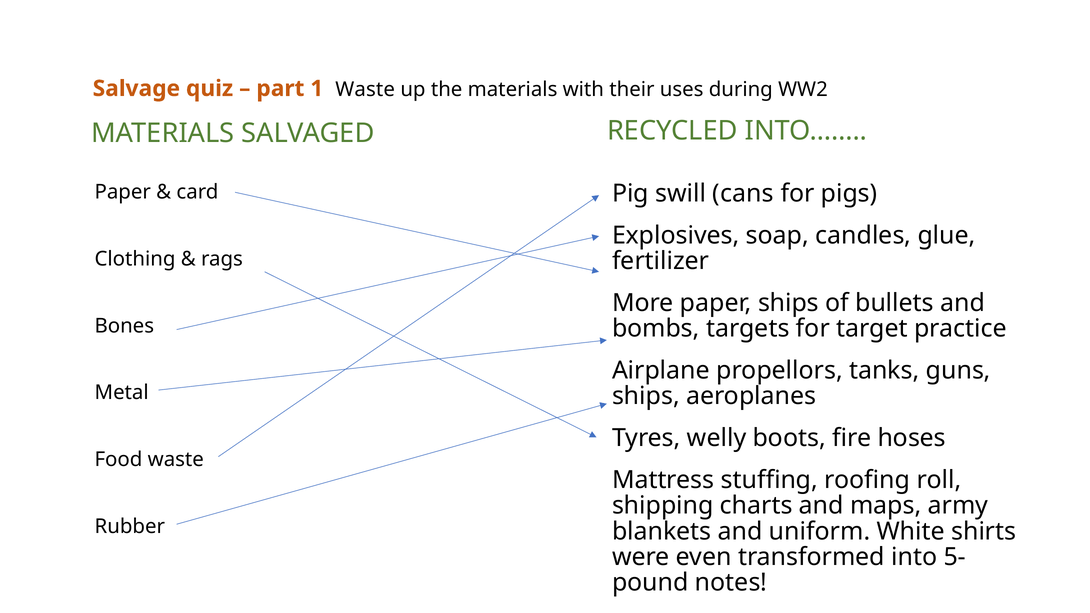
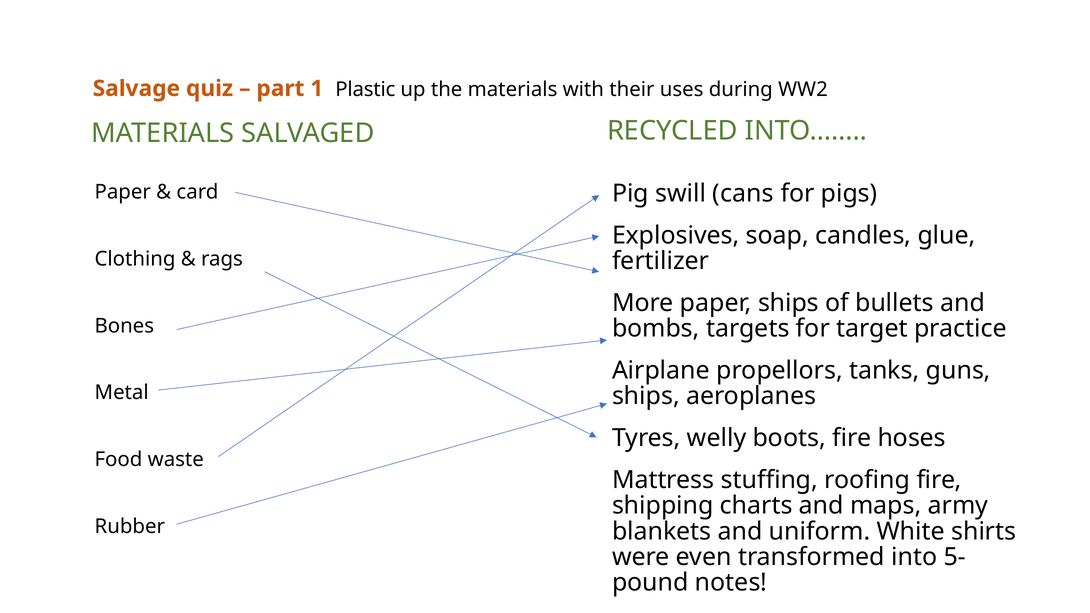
1 Waste: Waste -> Plastic
roofing roll: roll -> fire
